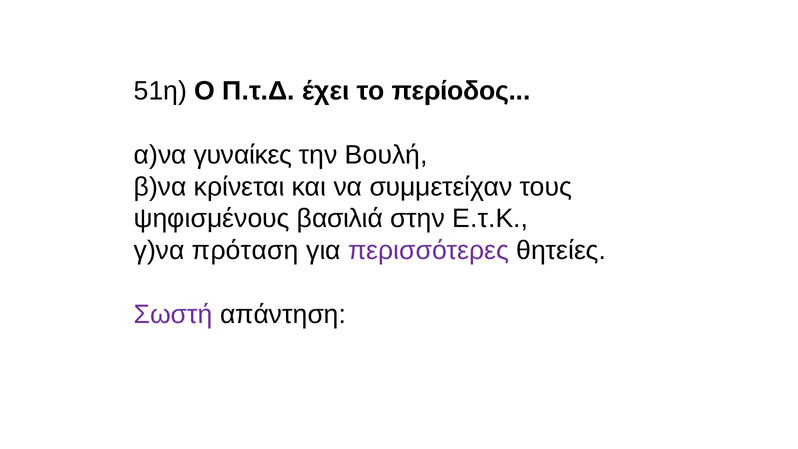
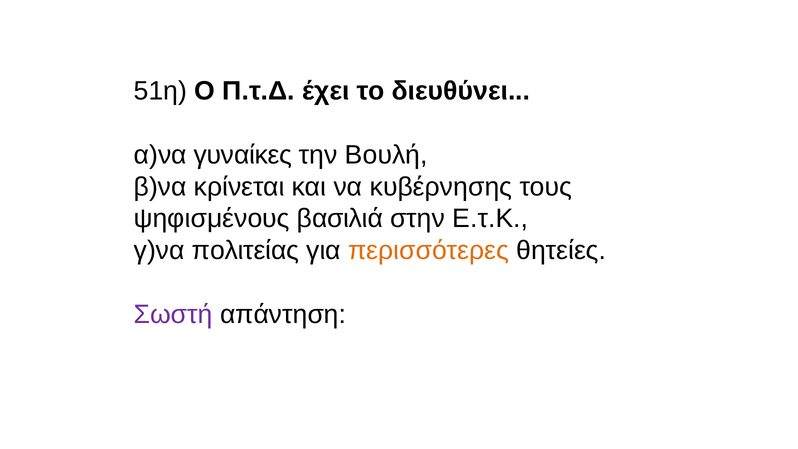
περίοδος: περίοδος -> διευθύνει
συμμετείχαν: συμμετείχαν -> κυβέρνησης
πρόταση: πρόταση -> πολιτείας
περισσότερες colour: purple -> orange
